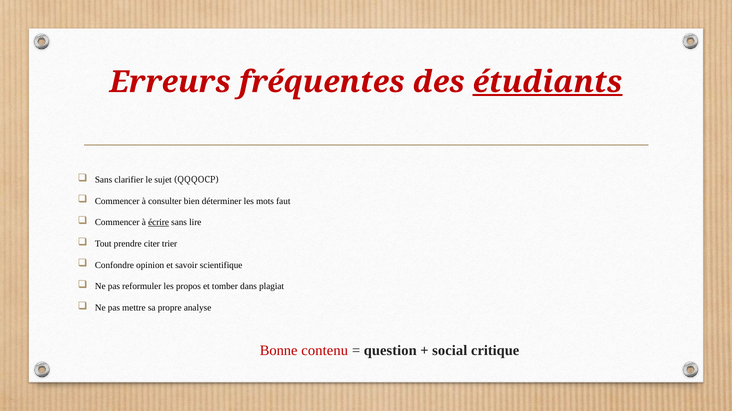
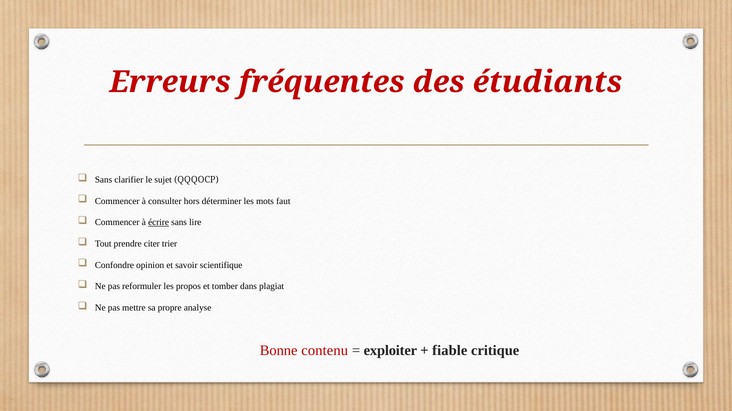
étudiants underline: present -> none
bien: bien -> hors
question: question -> exploiter
social: social -> fiable
